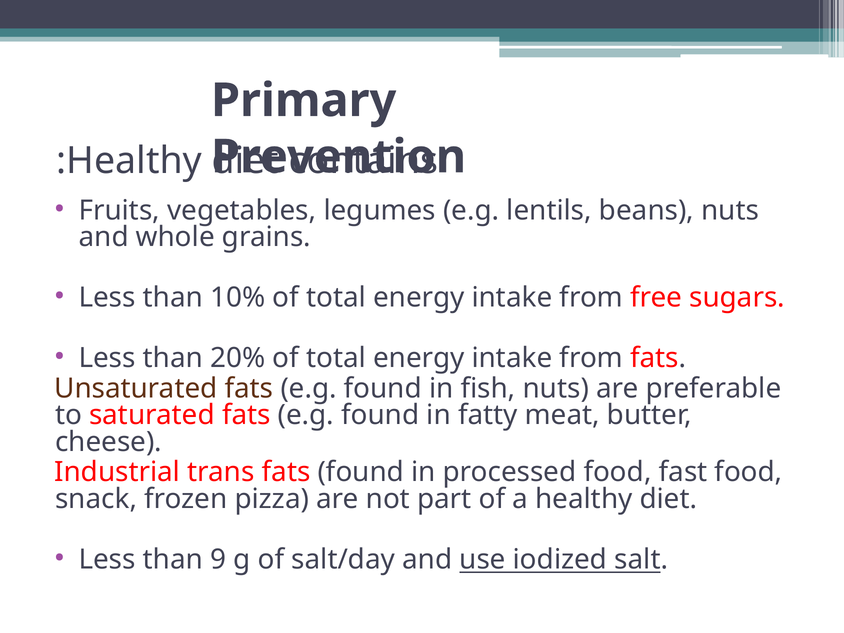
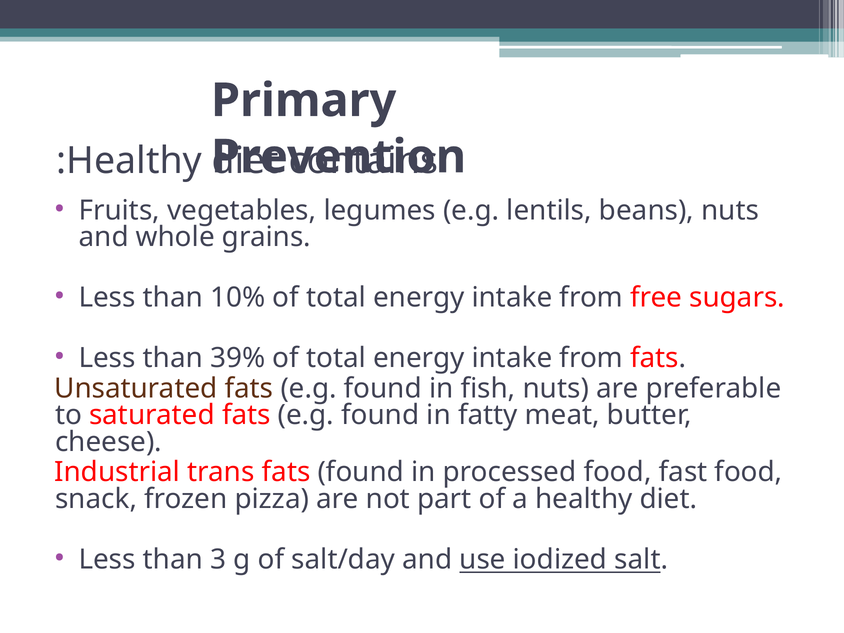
20%: 20% -> 39%
9: 9 -> 3
